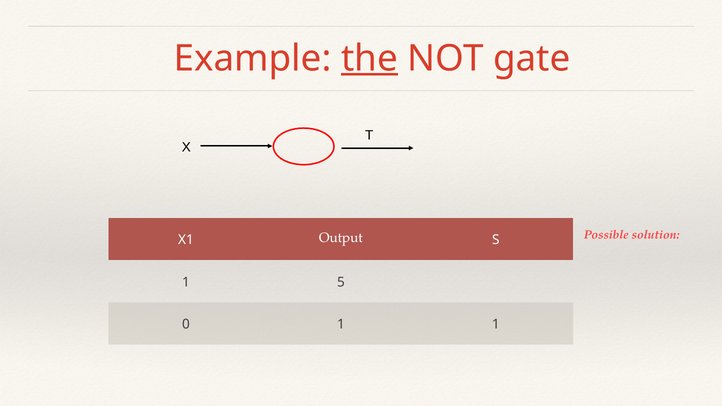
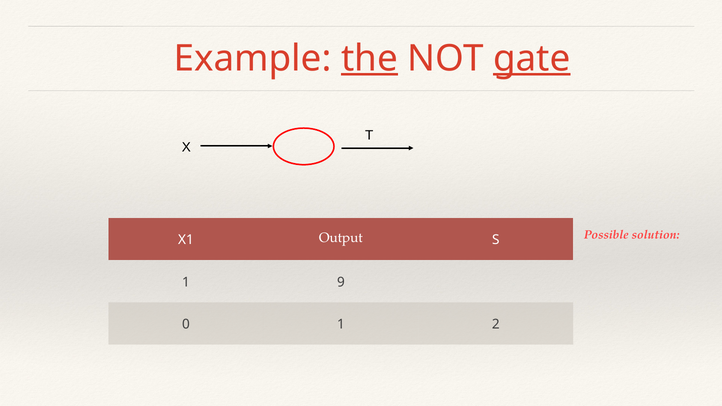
gate underline: none -> present
5: 5 -> 9
1 1: 1 -> 2
